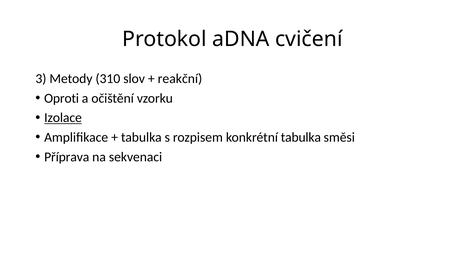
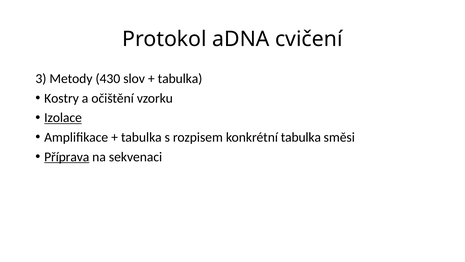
310: 310 -> 430
reakční at (180, 79): reakční -> tabulka
Oproti: Oproti -> Kostry
Příprava underline: none -> present
